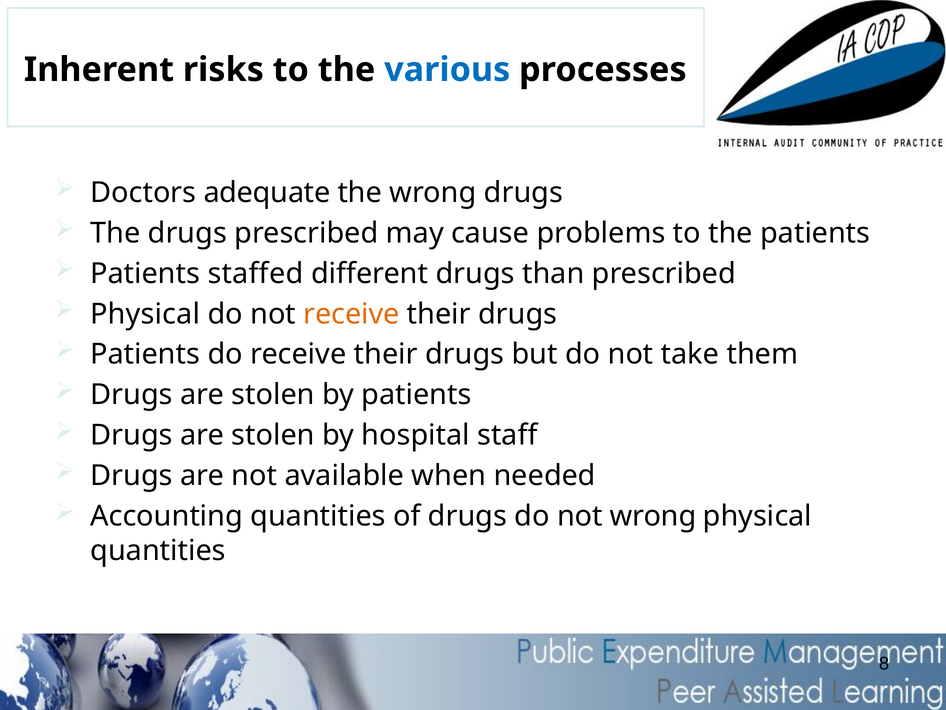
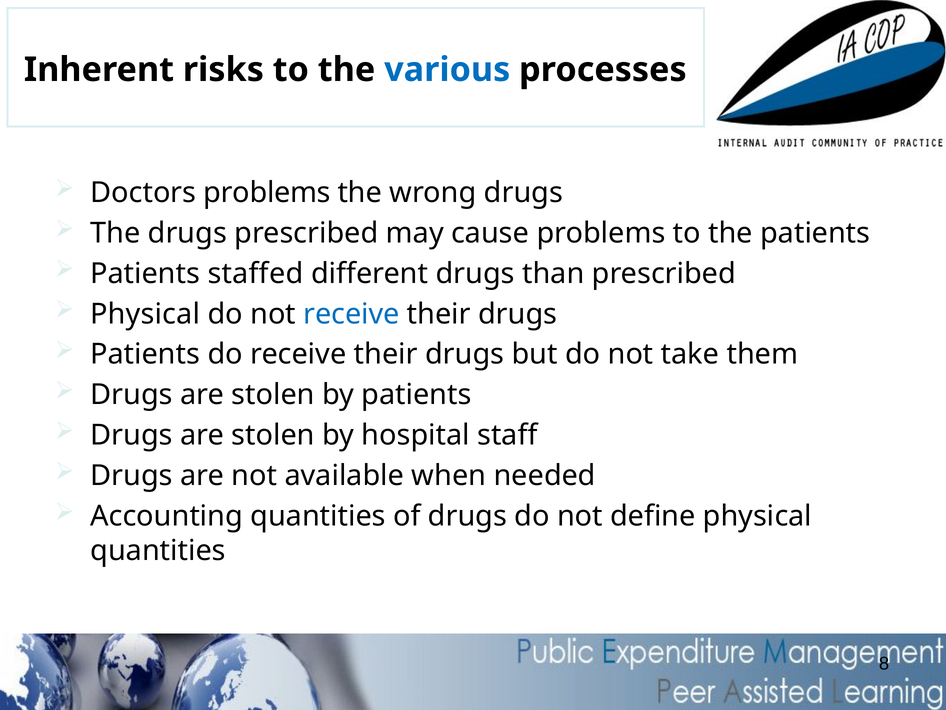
Doctors adequate: adequate -> problems
receive at (351, 314) colour: orange -> blue
not wrong: wrong -> define
